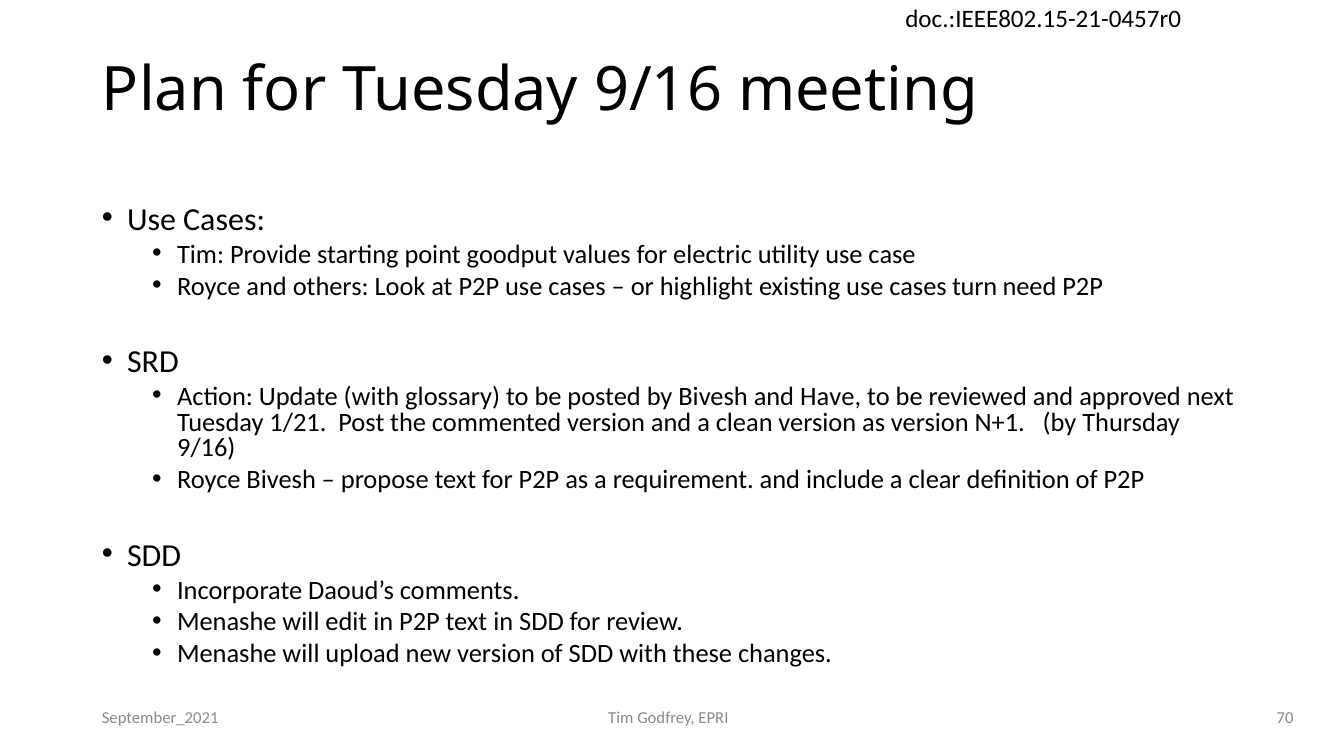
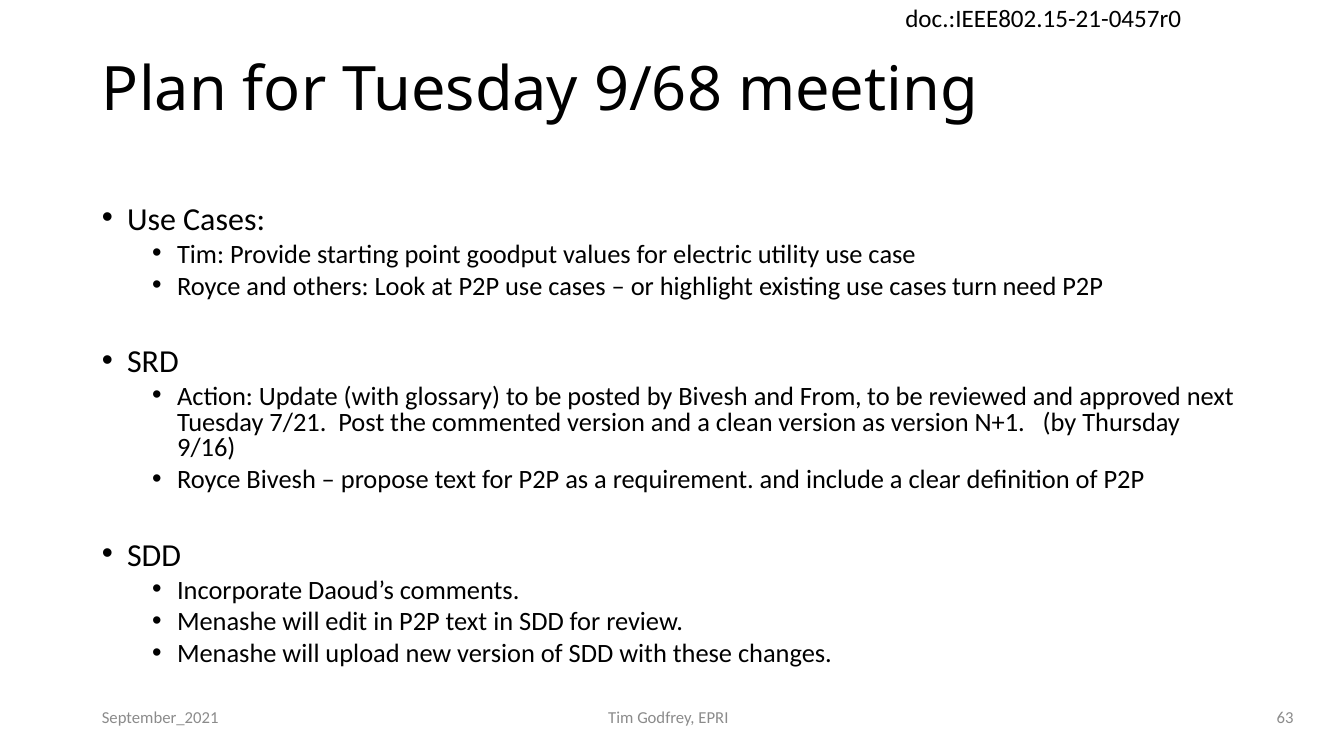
Tuesday 9/16: 9/16 -> 9/68
Have: Have -> From
1/21: 1/21 -> 7/21
70: 70 -> 63
